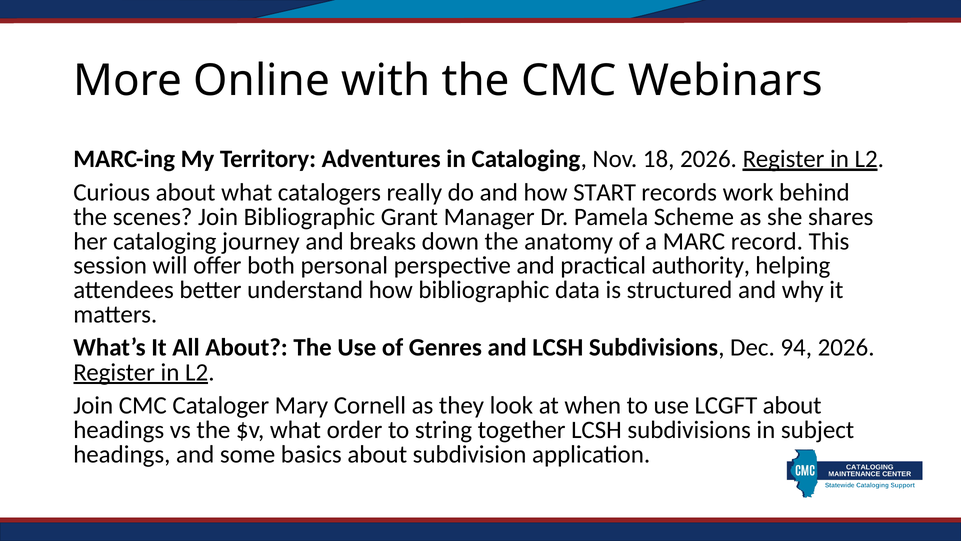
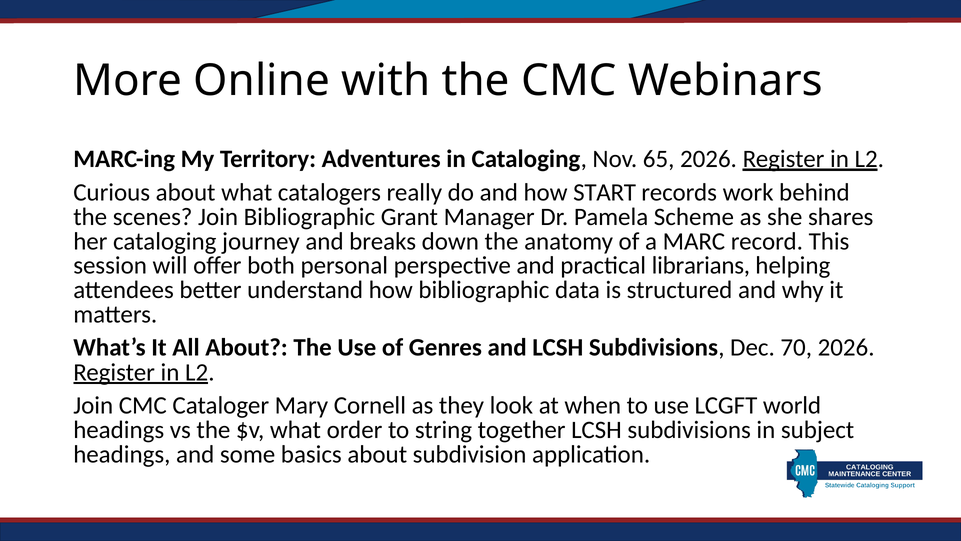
18: 18 -> 65
authority: authority -> librarians
94: 94 -> 70
LCGFT about: about -> world
